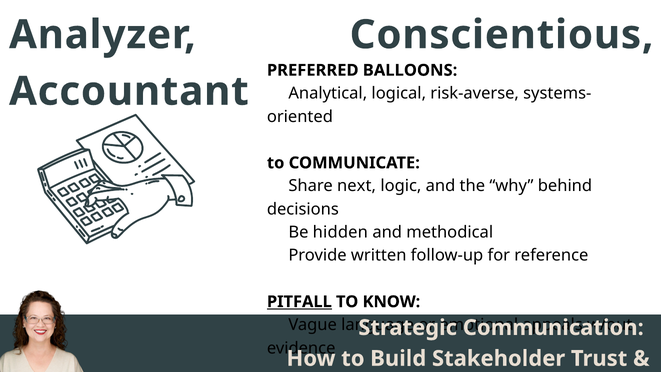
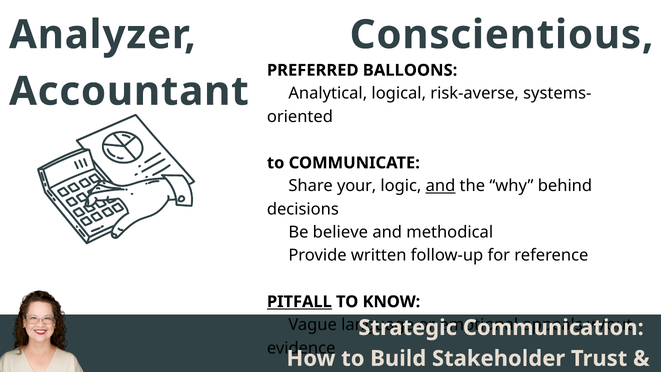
next: next -> your
and at (441, 186) underline: none -> present
hidden: hidden -> believe
